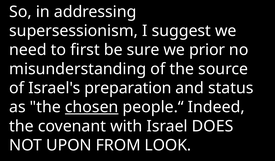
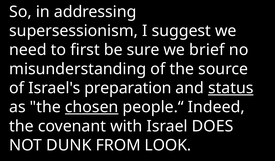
prior: prior -> brief
status underline: none -> present
UPON: UPON -> DUNK
